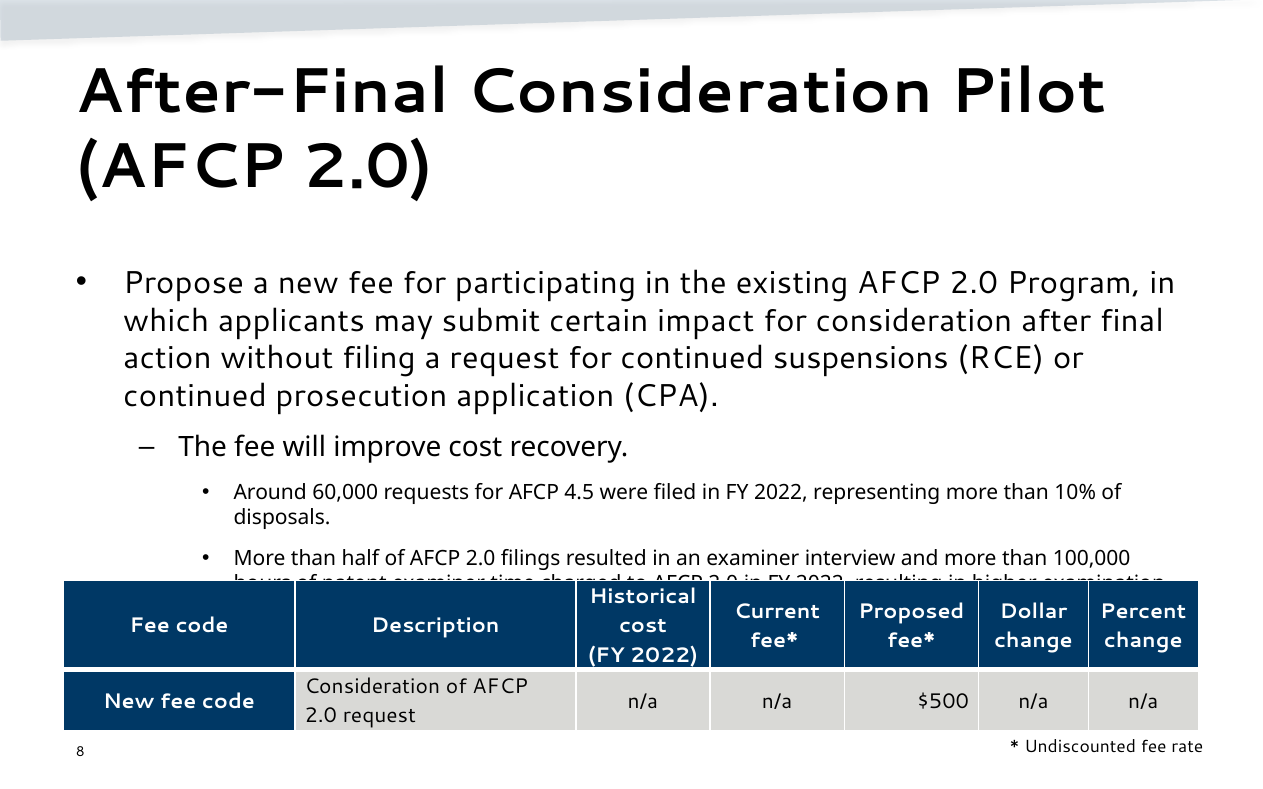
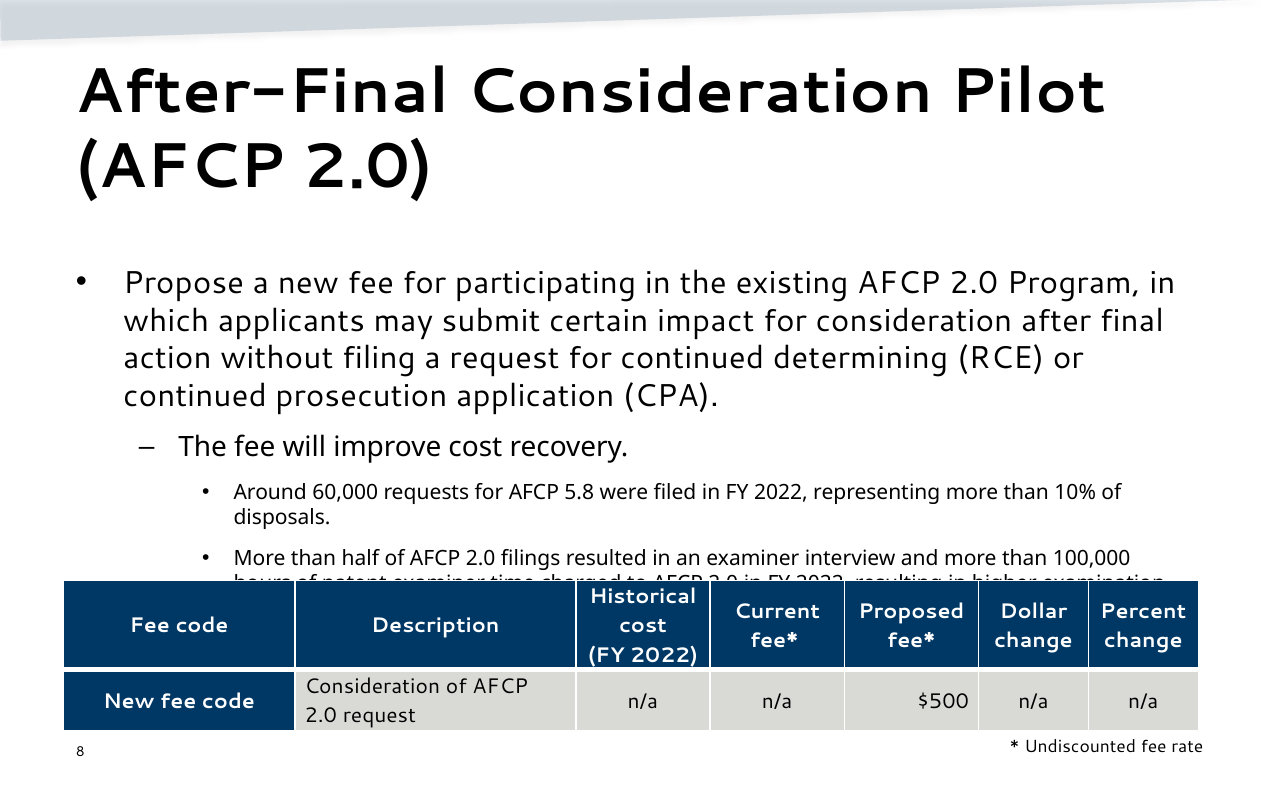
suspensions: suspensions -> determining
4.5: 4.5 -> 5.8
